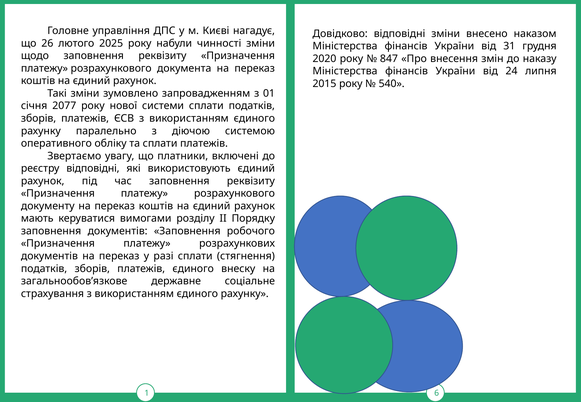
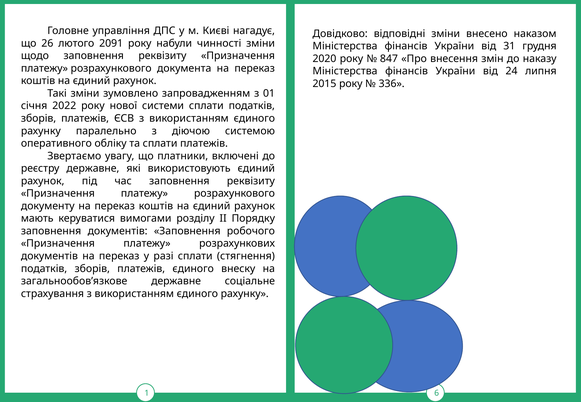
2025: 2025 -> 2091
540: 540 -> 336
2077: 2077 -> 2022
реєстру відповідні: відповідні -> державне
